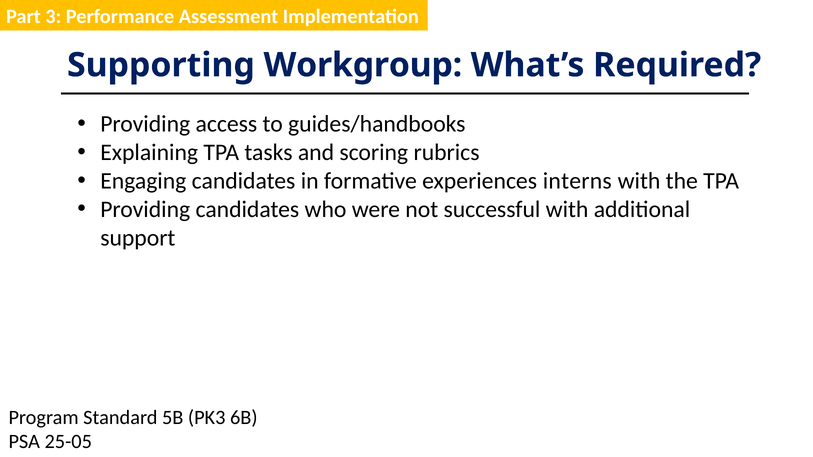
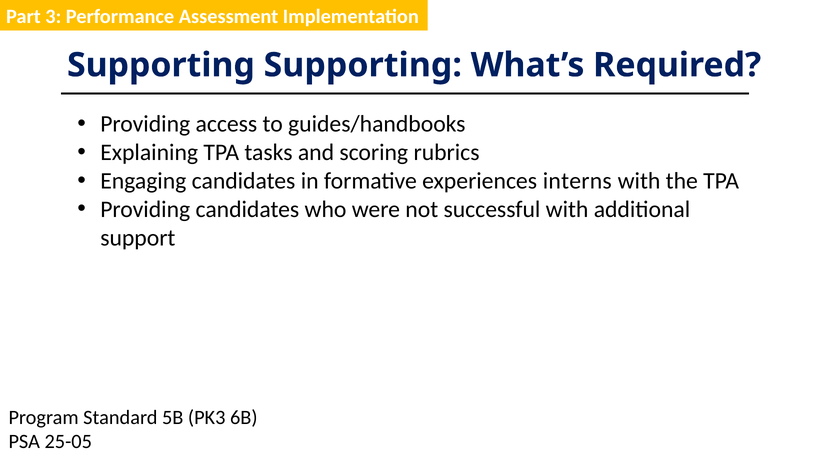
Supporting Workgroup: Workgroup -> Supporting
